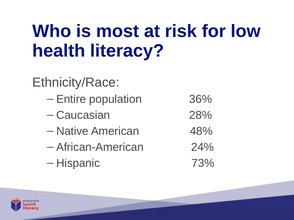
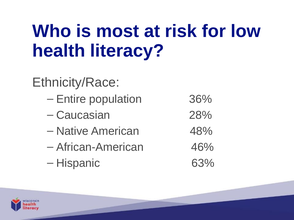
24%: 24% -> 46%
73%: 73% -> 63%
